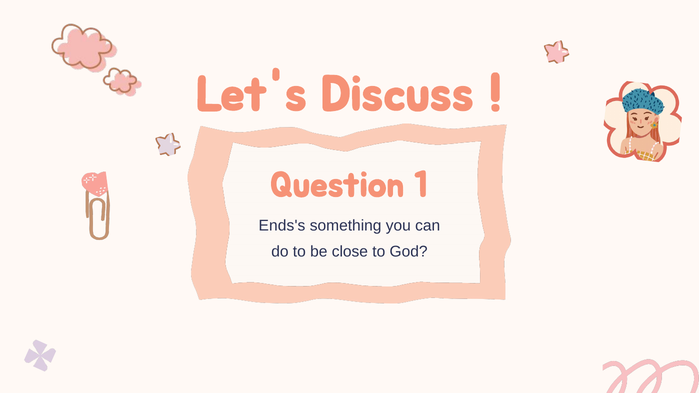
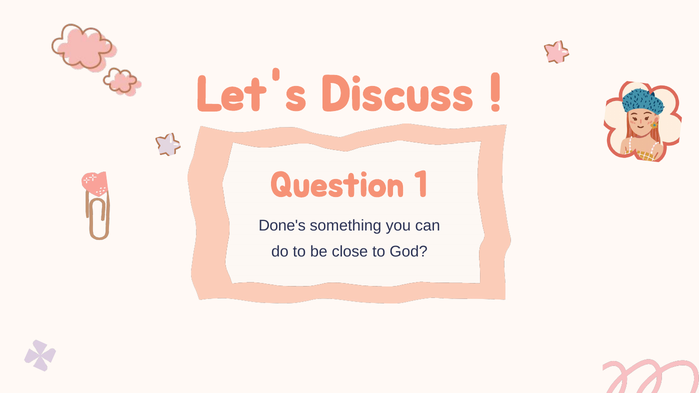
Ends's: Ends's -> Done's
